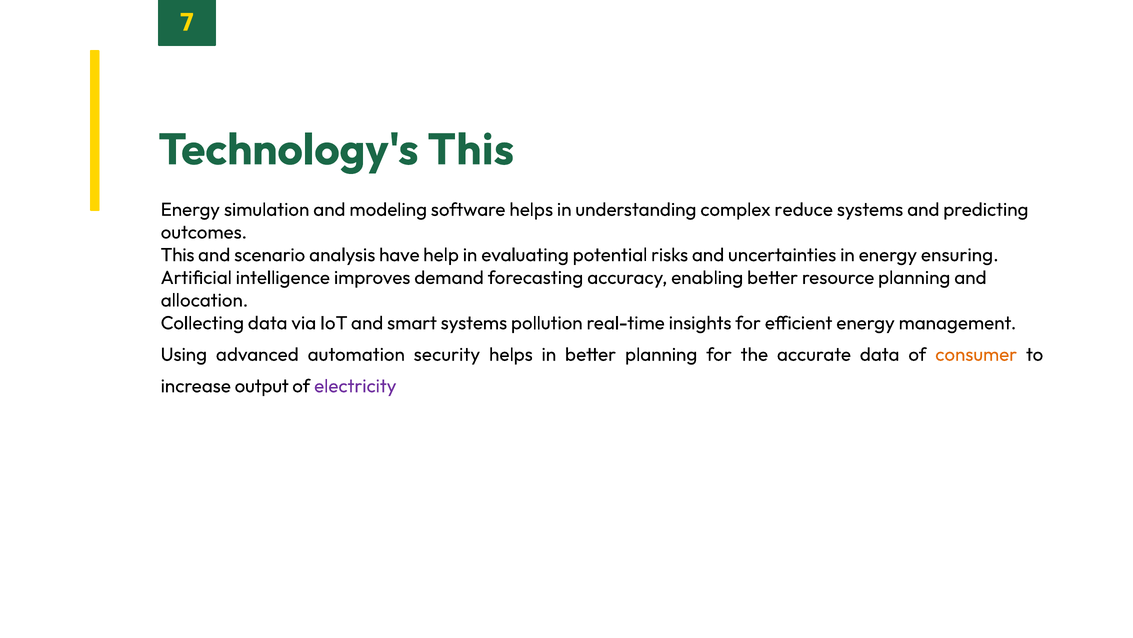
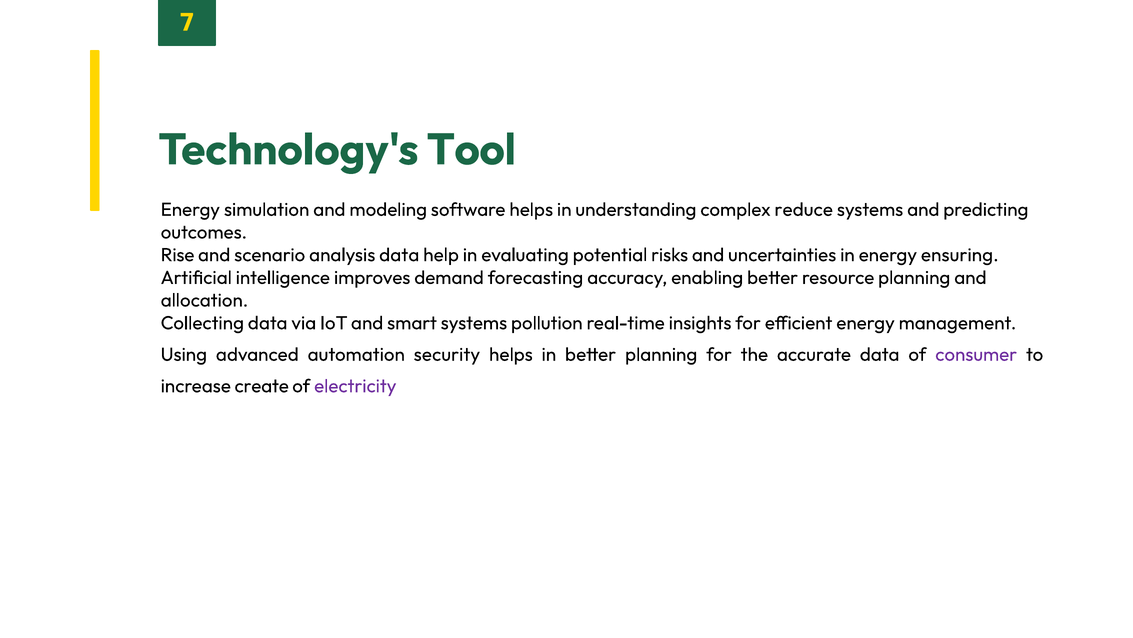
Technology's This: This -> Tool
This at (178, 255): This -> Rise
analysis have: have -> data
consumer colour: orange -> purple
output: output -> create
